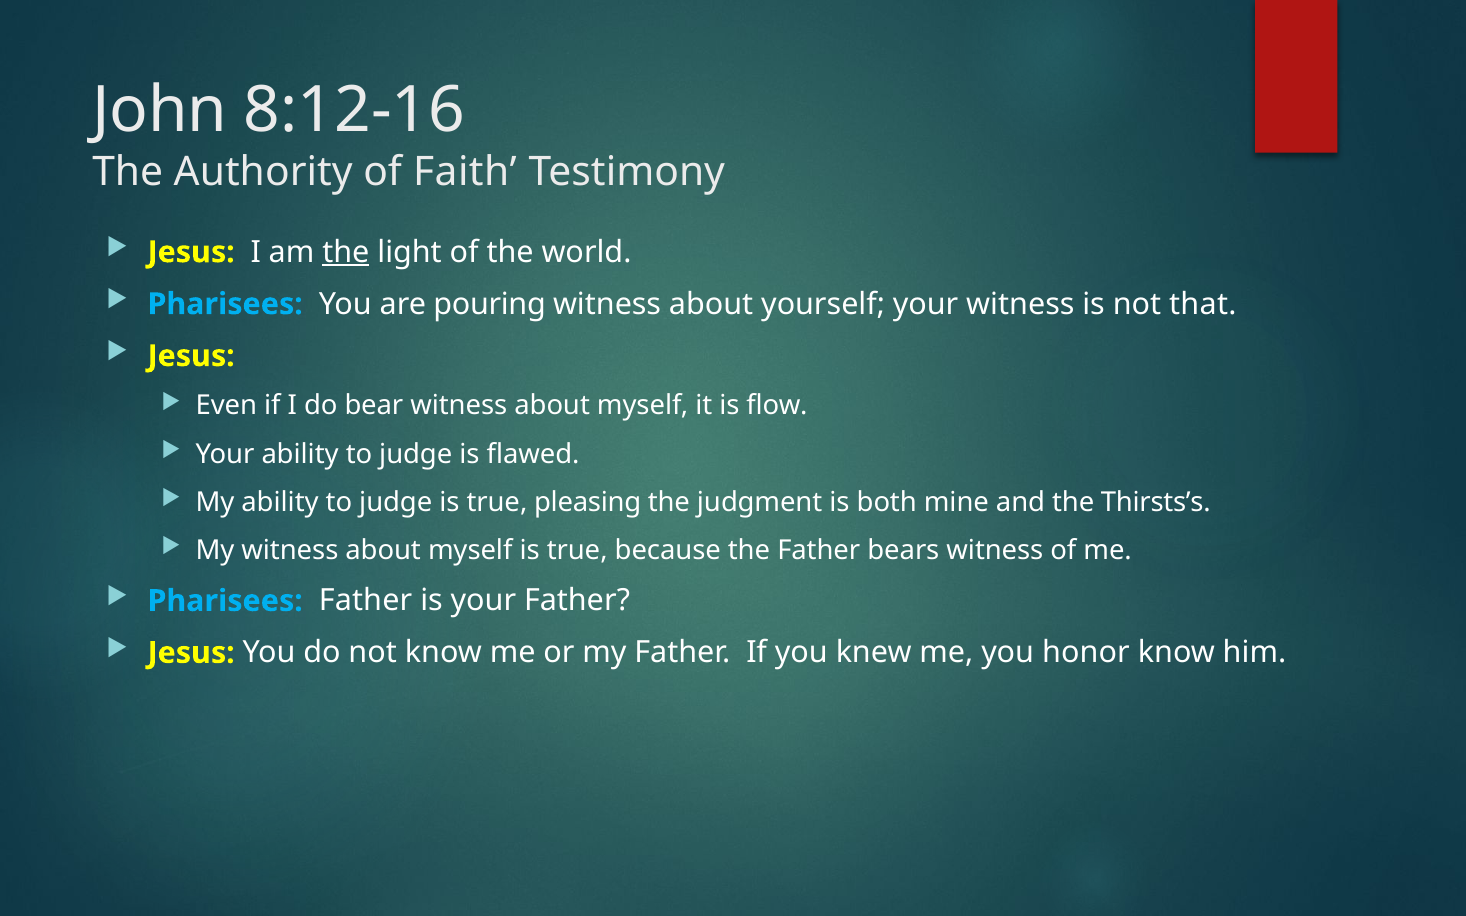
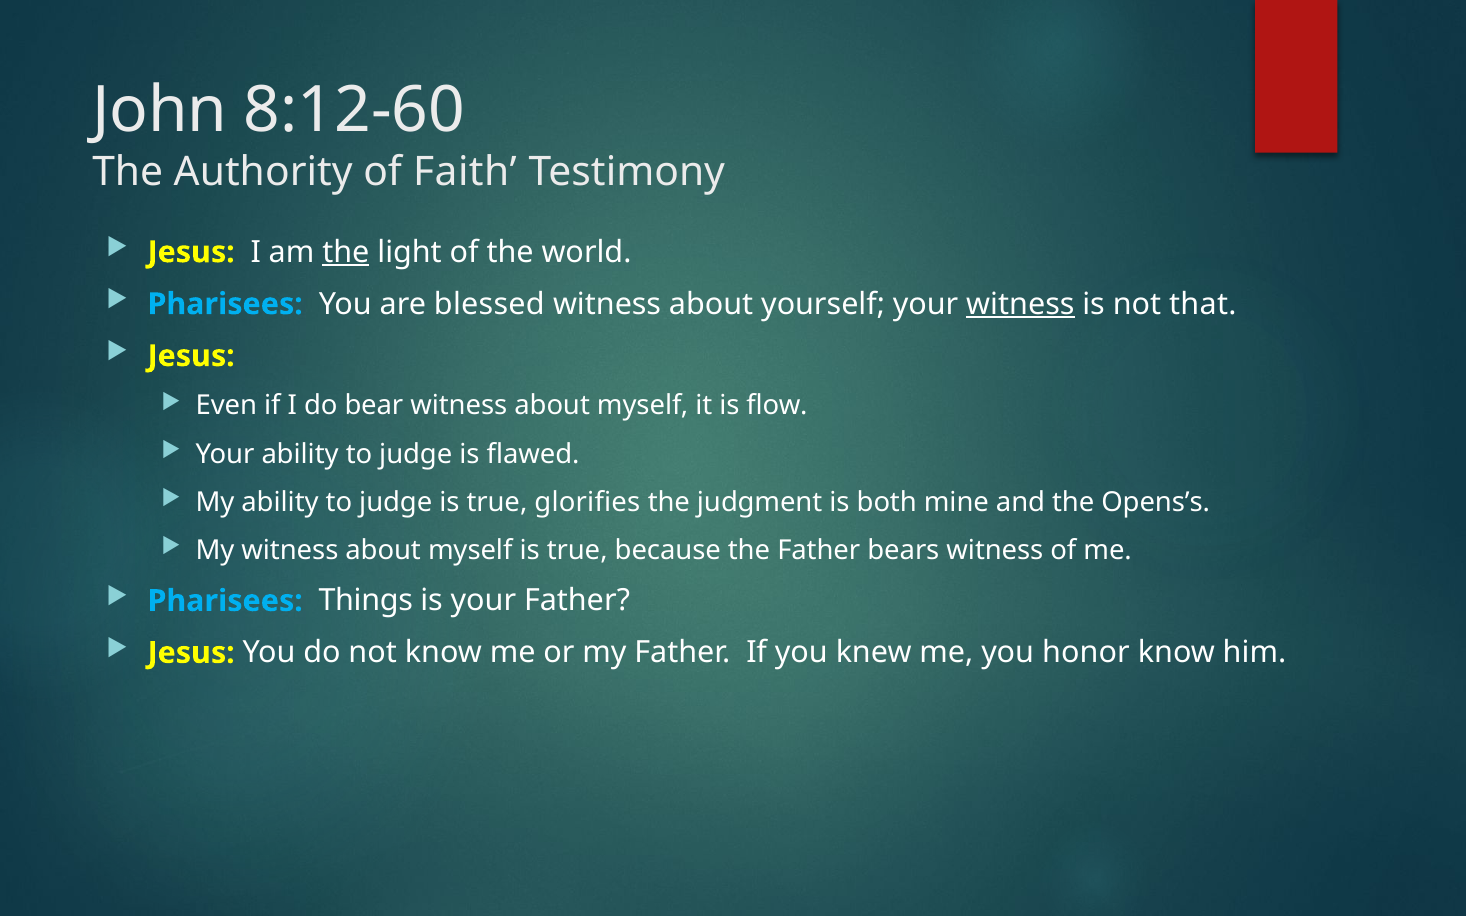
8:12-16: 8:12-16 -> 8:12-60
pouring: pouring -> blessed
witness at (1020, 304) underline: none -> present
pleasing: pleasing -> glorifies
Thirsts’s: Thirsts’s -> Opens’s
Pharisees Father: Father -> Things
